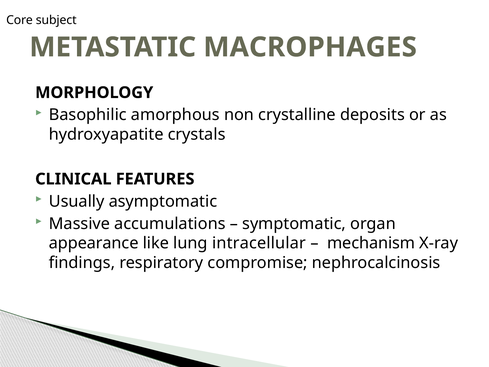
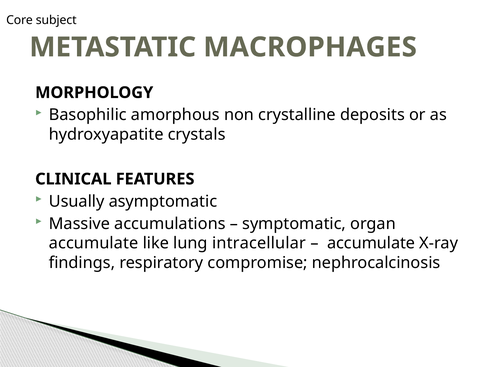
appearance at (94, 243): appearance -> accumulate
mechanism at (371, 243): mechanism -> accumulate
